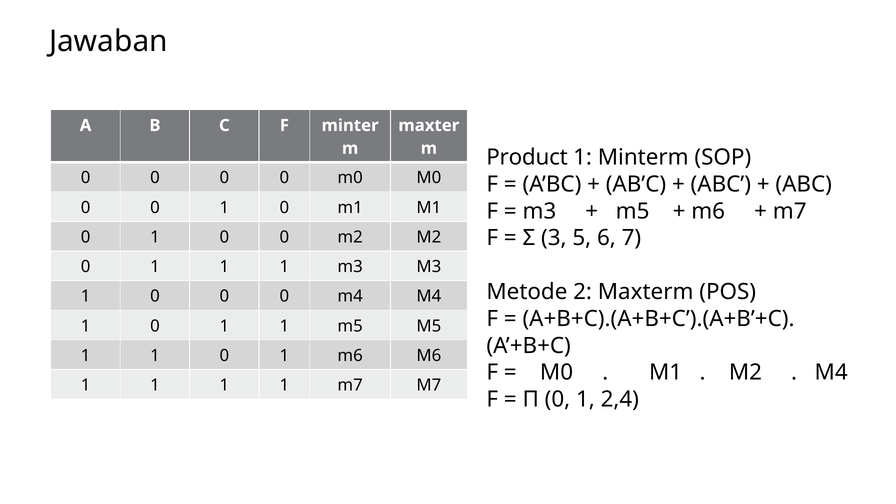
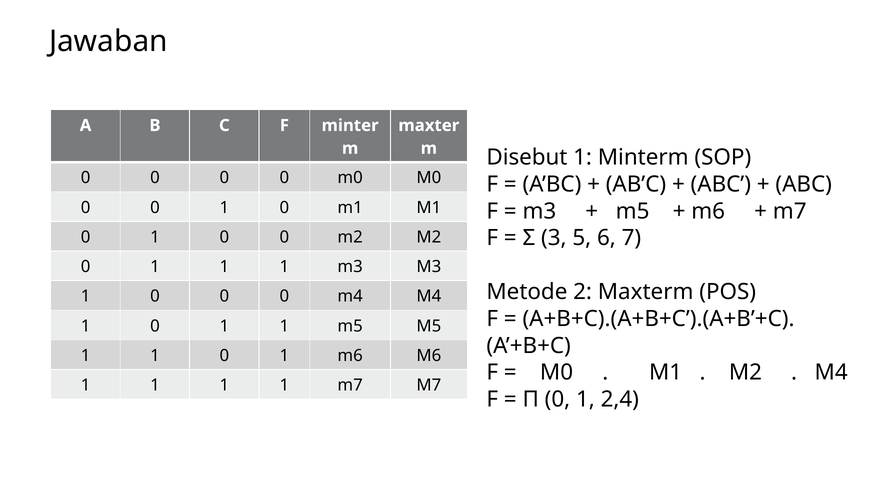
Product: Product -> Disebut
